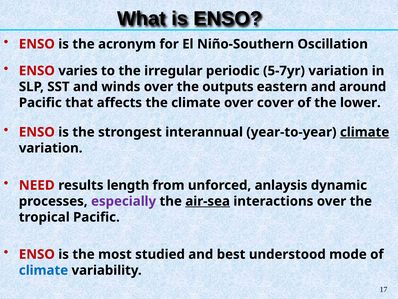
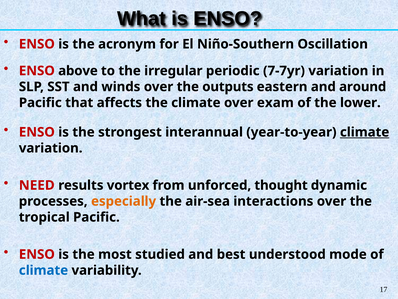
varies: varies -> above
5-7yr: 5-7yr -> 7-7yr
cover: cover -> exam
length: length -> vortex
anlaysis: anlaysis -> thought
especially colour: purple -> orange
air-sea underline: present -> none
